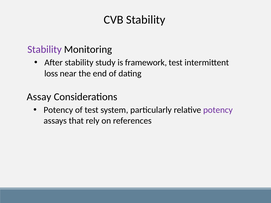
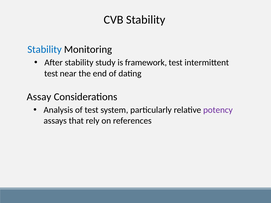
Stability at (45, 50) colour: purple -> blue
loss at (51, 74): loss -> test
Potency at (58, 110): Potency -> Analysis
